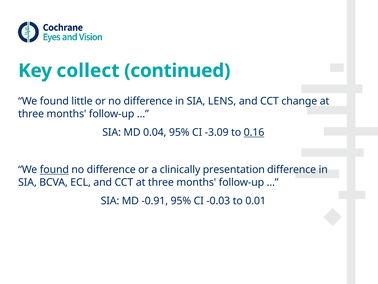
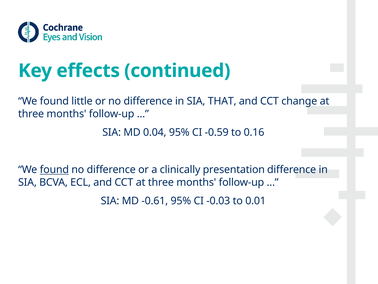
collect: collect -> effects
LENS: LENS -> THAT
-3.09: -3.09 -> -0.59
0.16 underline: present -> none
-0.91: -0.91 -> -0.61
